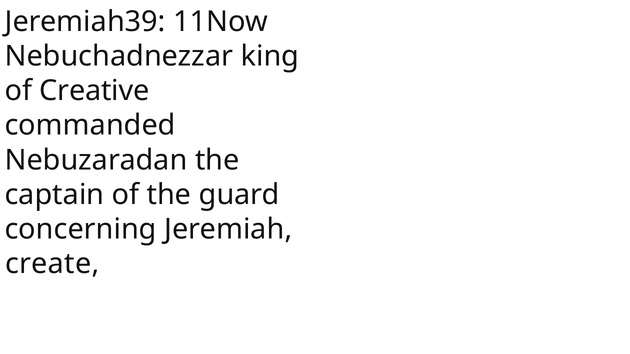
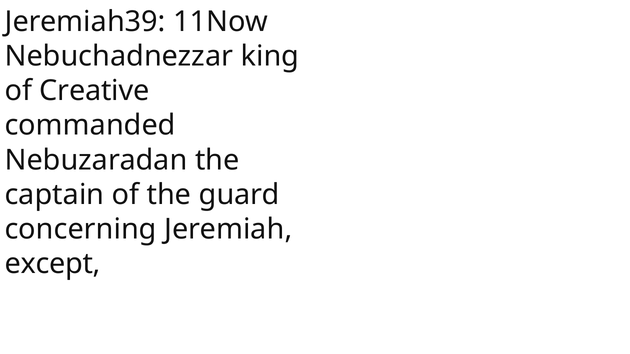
create: create -> except
